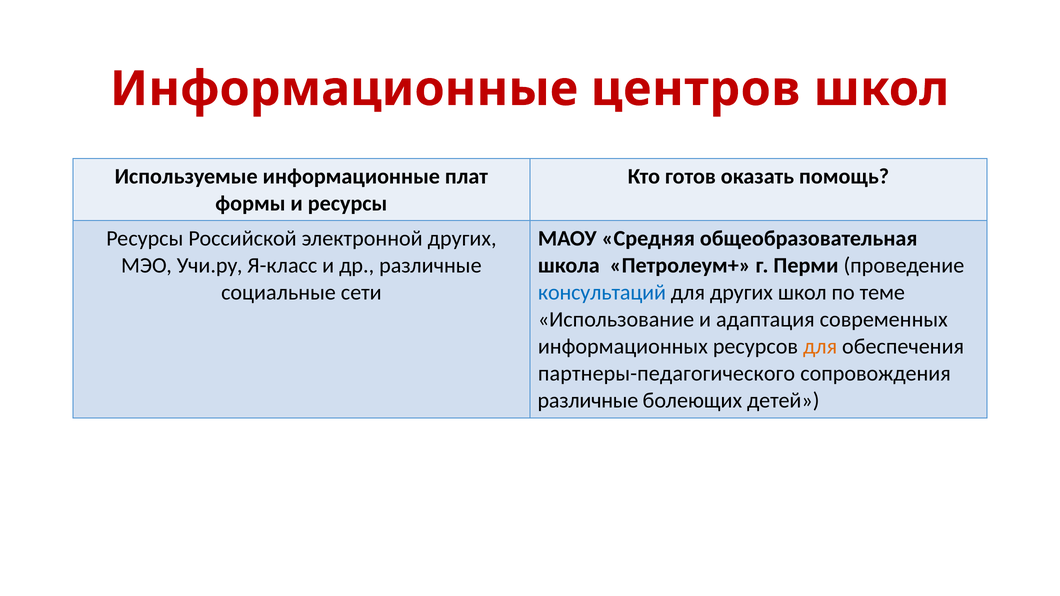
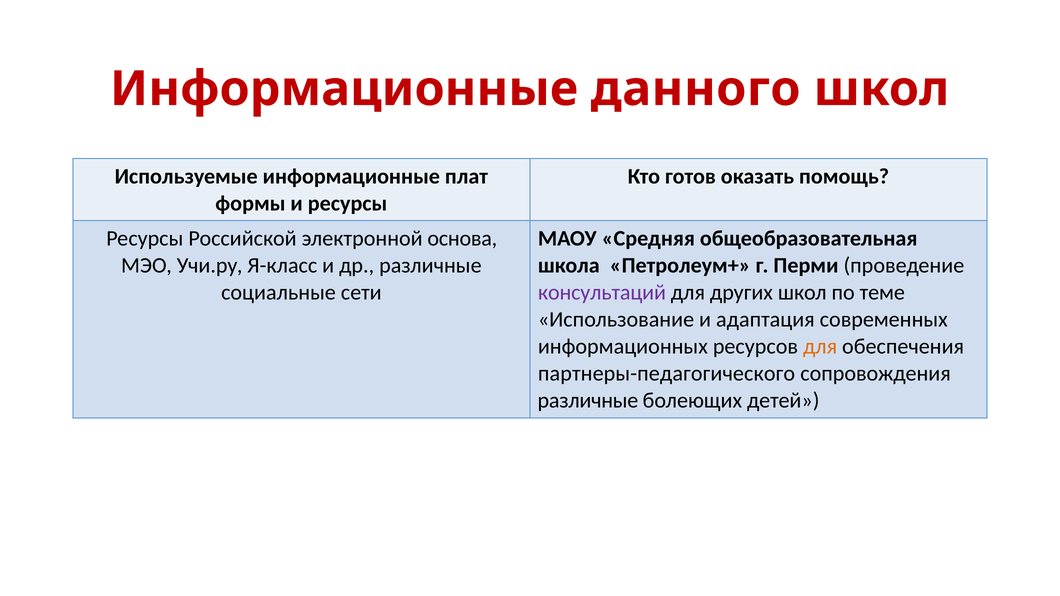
центров: центров -> данного
электронной других: других -> основа
консультаций colour: blue -> purple
